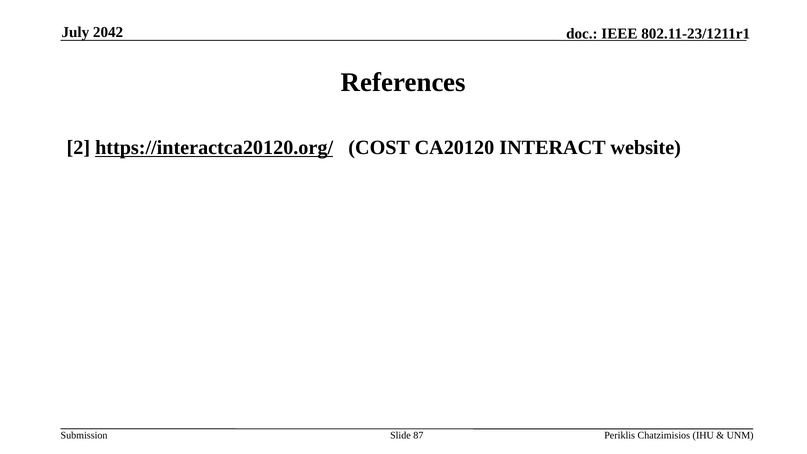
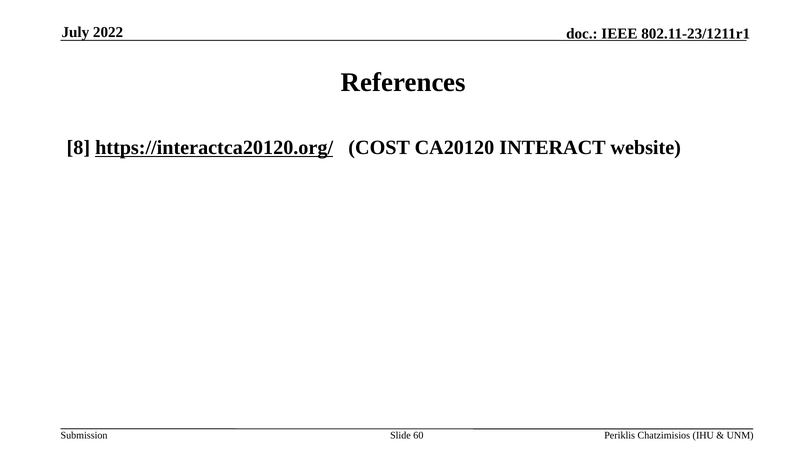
2042: 2042 -> 2022
2: 2 -> 8
87: 87 -> 60
